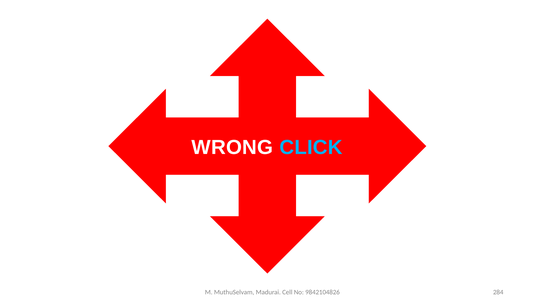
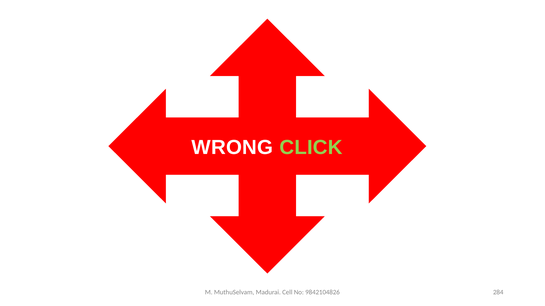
CLICK colour: light blue -> light green
